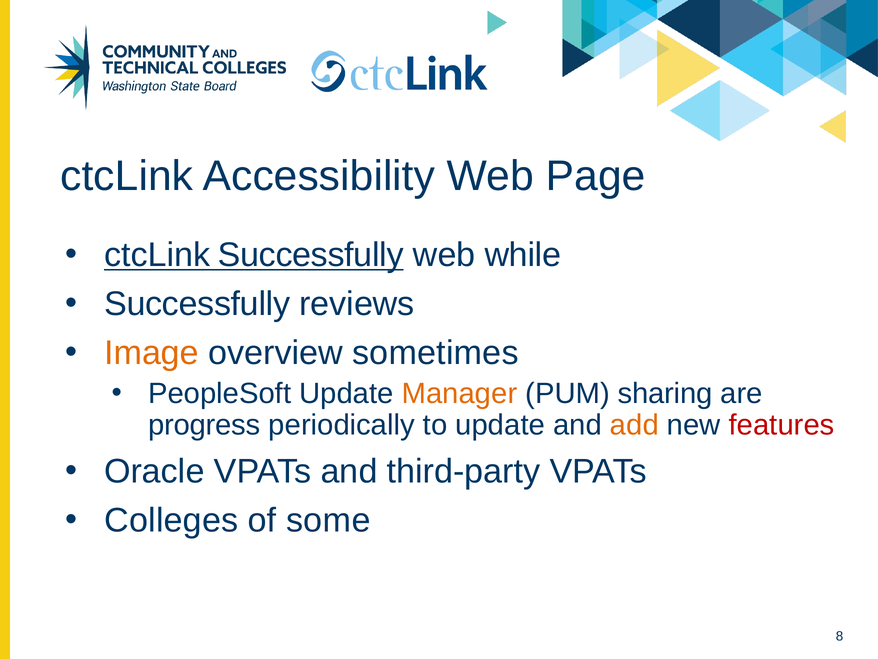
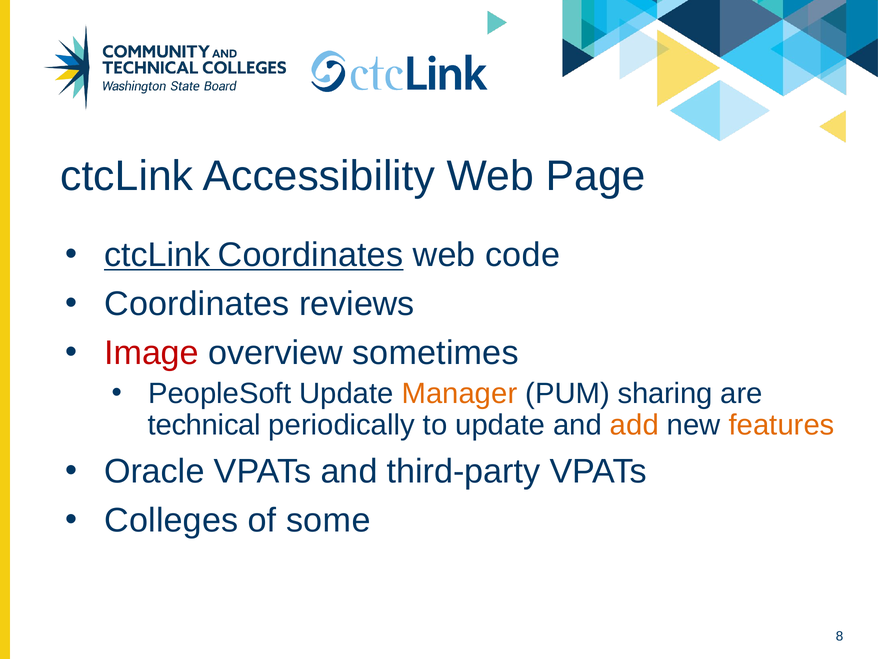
ctcLink Successfully: Successfully -> Coordinates
while: while -> code
Successfully at (197, 304): Successfully -> Coordinates
Image colour: orange -> red
progress: progress -> technical
features colour: red -> orange
